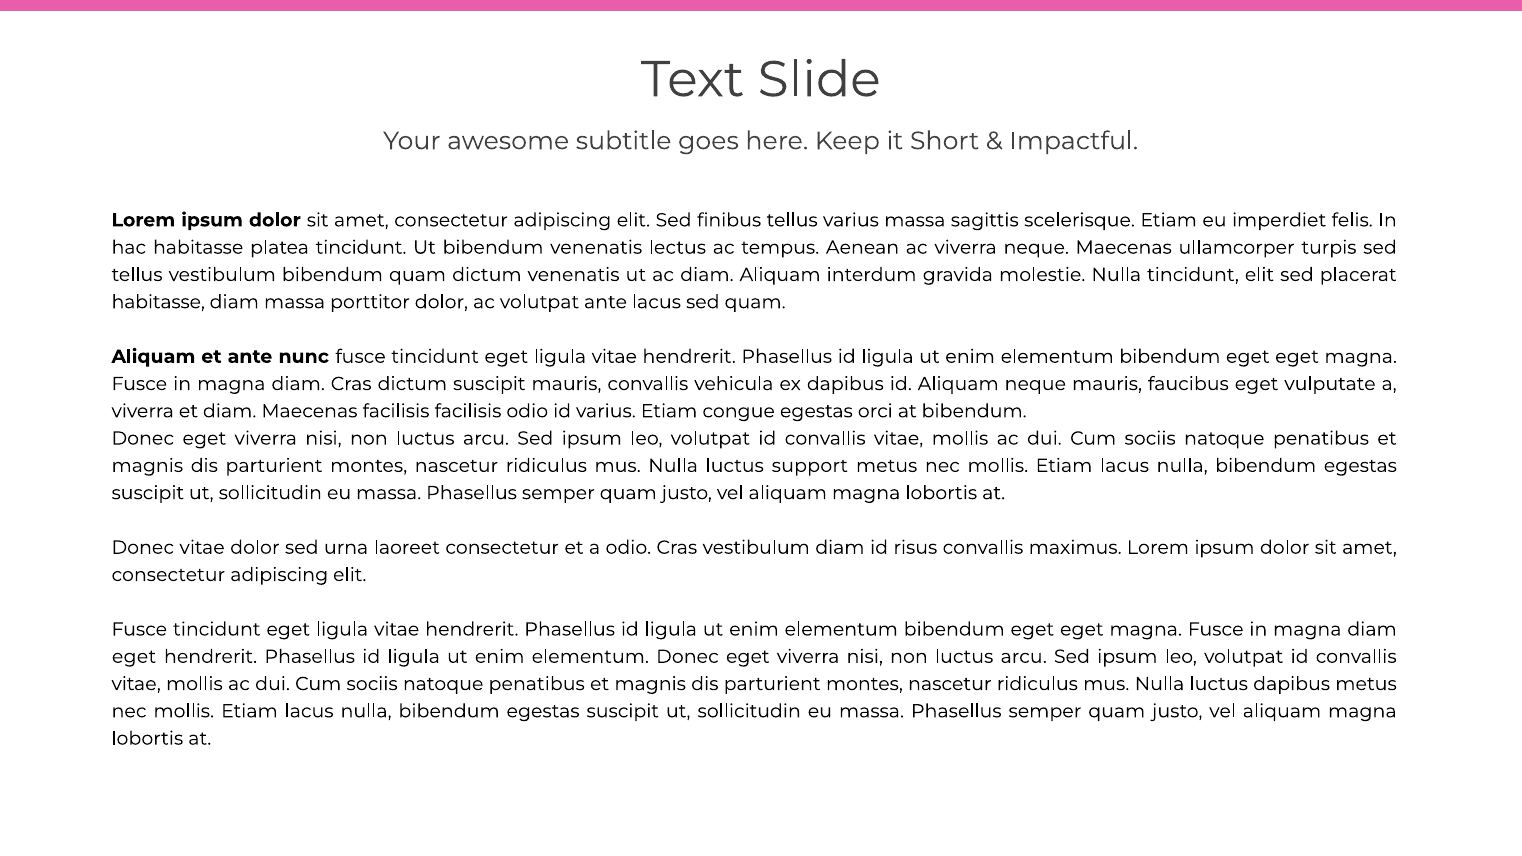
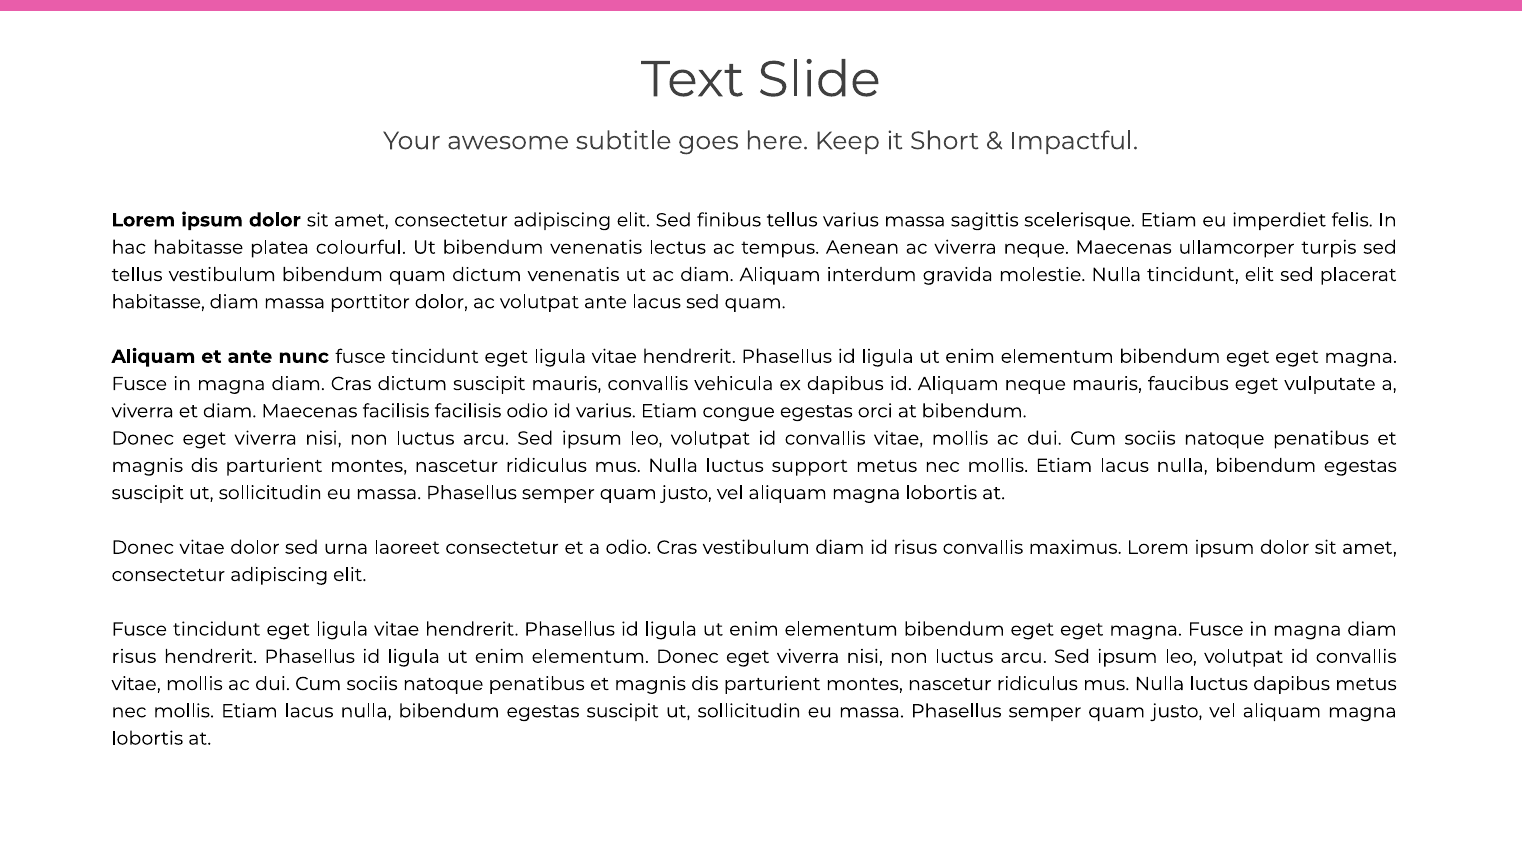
platea tincidunt: tincidunt -> colourful
eget at (134, 657): eget -> risus
